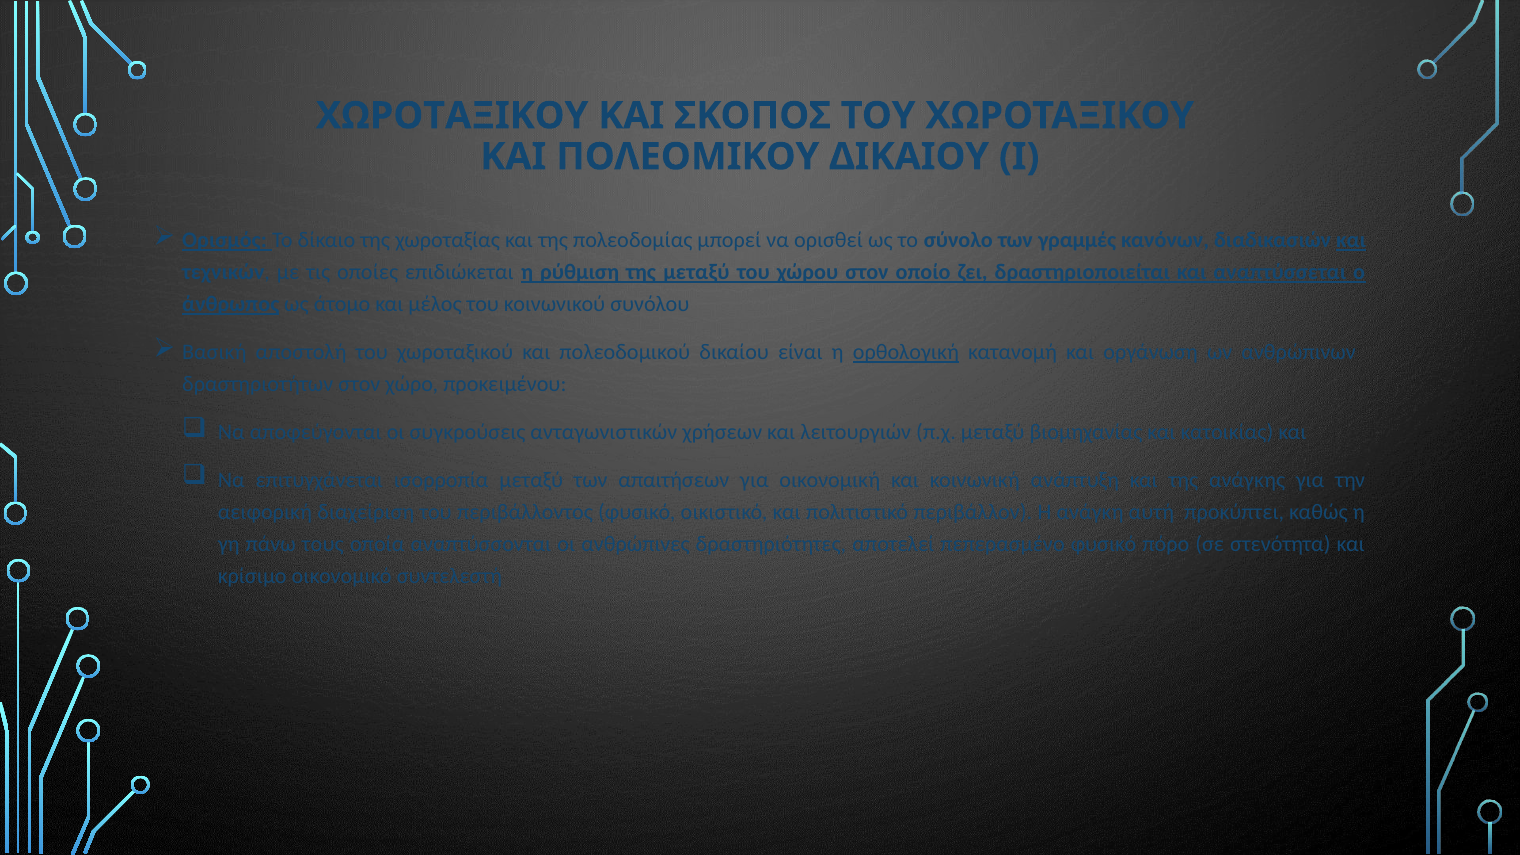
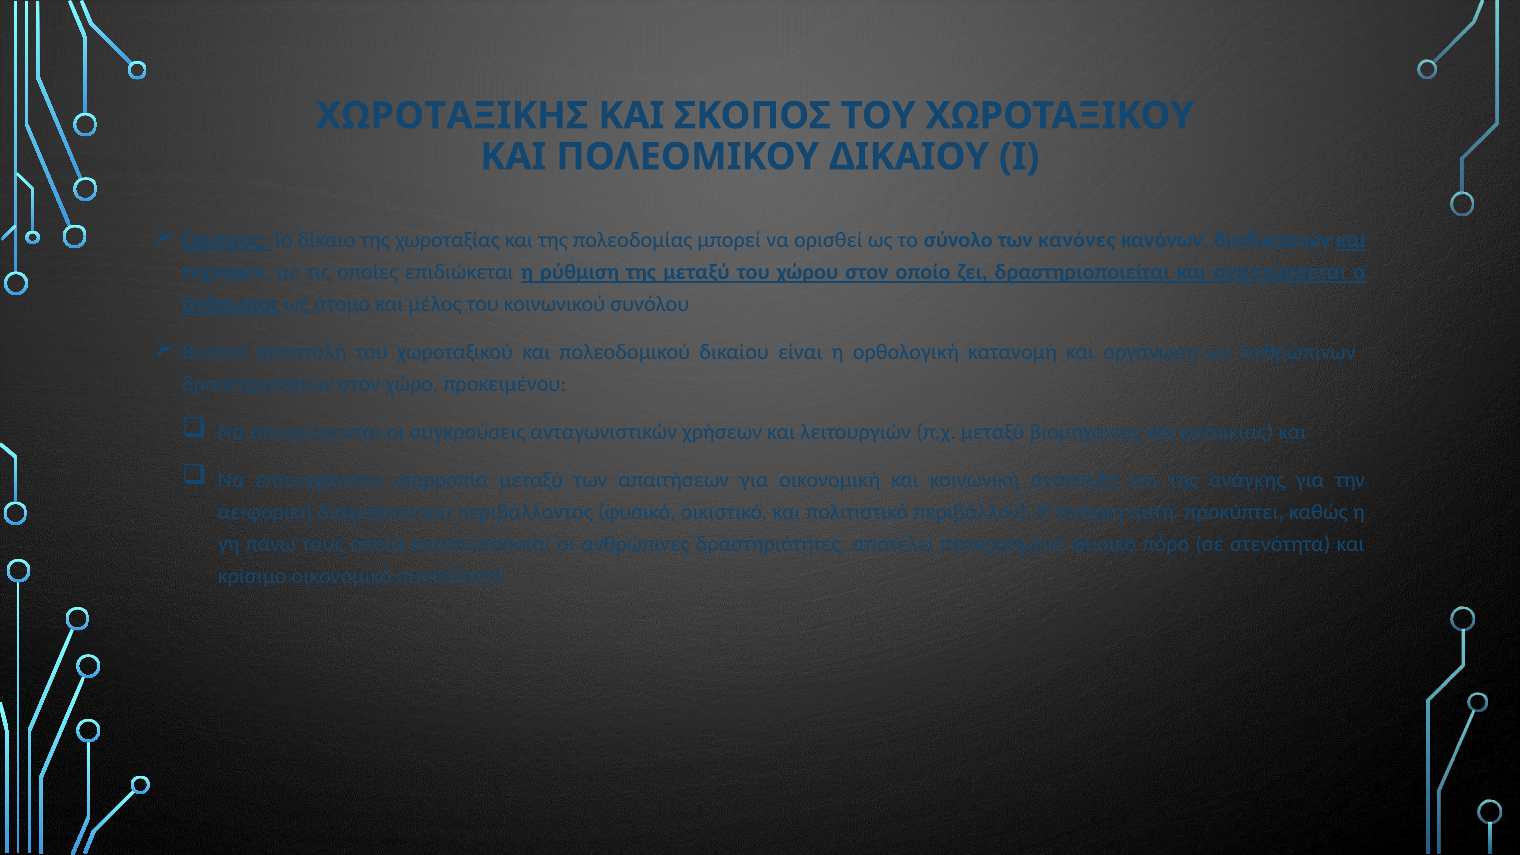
ΧΩΡΟΤΑΞΙΚΟΥ at (452, 116): ΧΩΡΟΤΑΞΙΚΟΥ -> ΧΩΡΟΤΑΞΙΚΗΣ
γραμμές: γραμμές -> κανόνες
ορθολογική underline: present -> none
